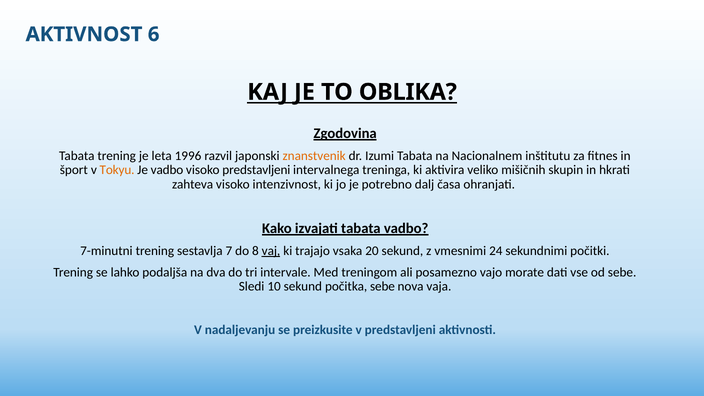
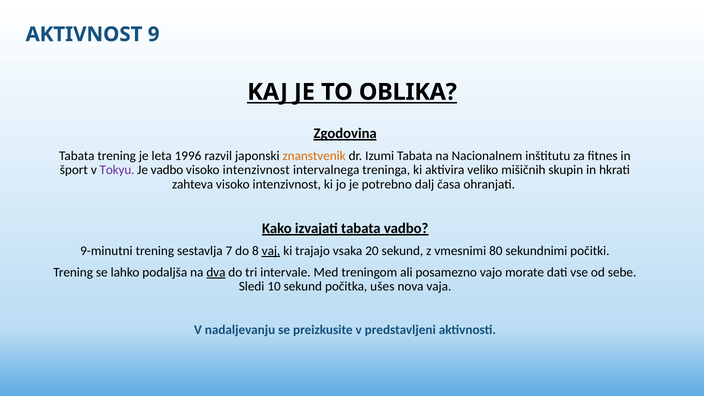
6: 6 -> 9
Tokyu colour: orange -> purple
predstavljeni at (256, 170): predstavljeni -> intenzivnost
7-minutni: 7-minutni -> 9-minutni
24: 24 -> 80
dva underline: none -> present
počitka sebe: sebe -> ušes
